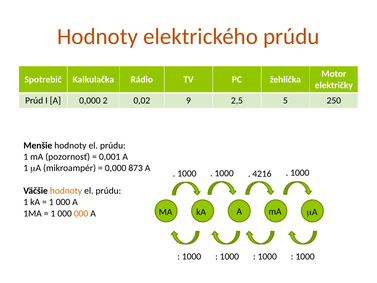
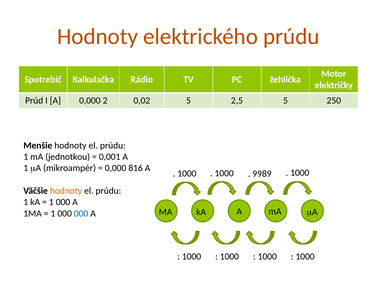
0,02 9: 9 -> 5
pozornosť: pozornosť -> jednotkou
873: 873 -> 816
4216: 4216 -> 9989
000 at (81, 213) colour: orange -> blue
